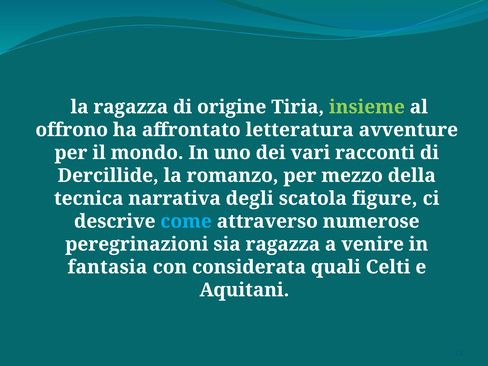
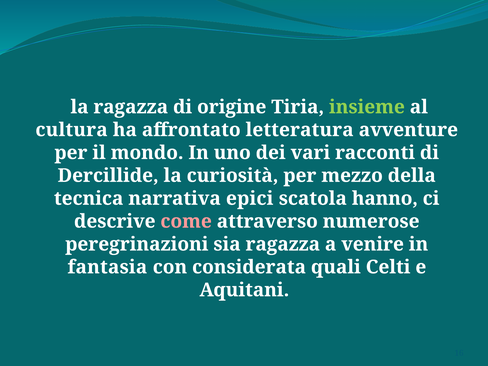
offrono: offrono -> cultura
romanzo: romanzo -> curiosità
degli: degli -> epici
figure: figure -> hanno
come colour: light blue -> pink
